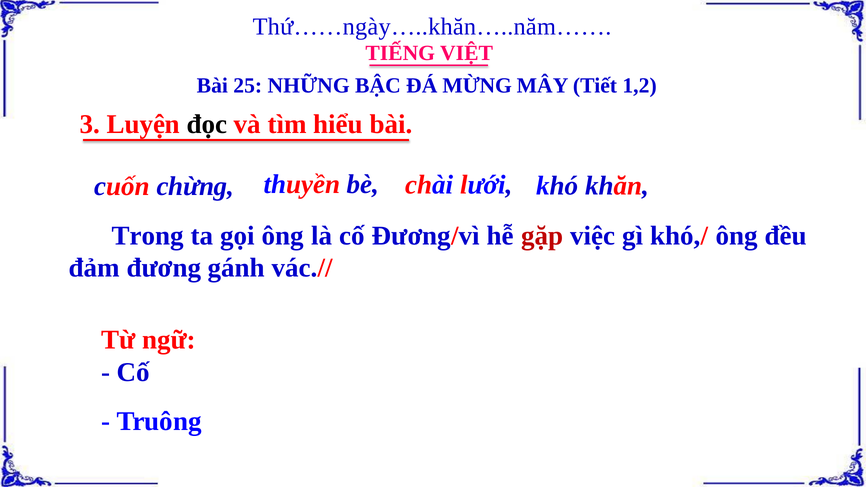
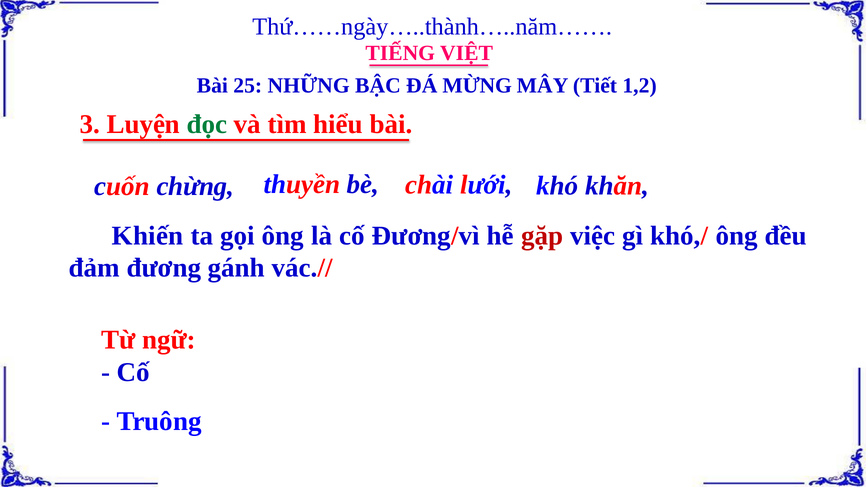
Thứ……ngày…..khăn…..năm……: Thứ……ngày…..khăn…..năm…… -> Thứ……ngày…..thành…..năm……
đọc colour: black -> green
Trong: Trong -> Khiến
